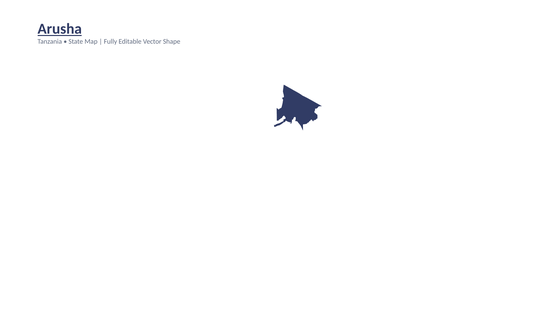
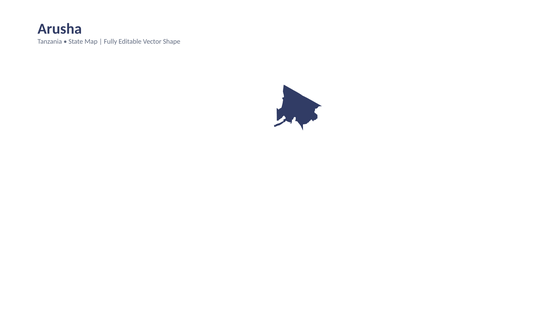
Arusha underline: present -> none
